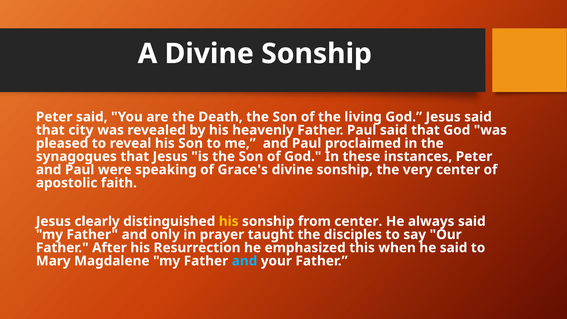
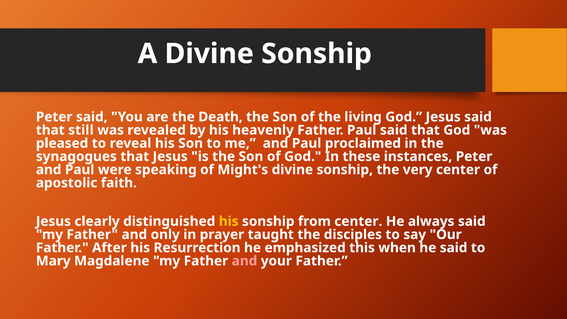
city: city -> still
Grace's: Grace's -> Might's
and at (245, 261) colour: light blue -> pink
